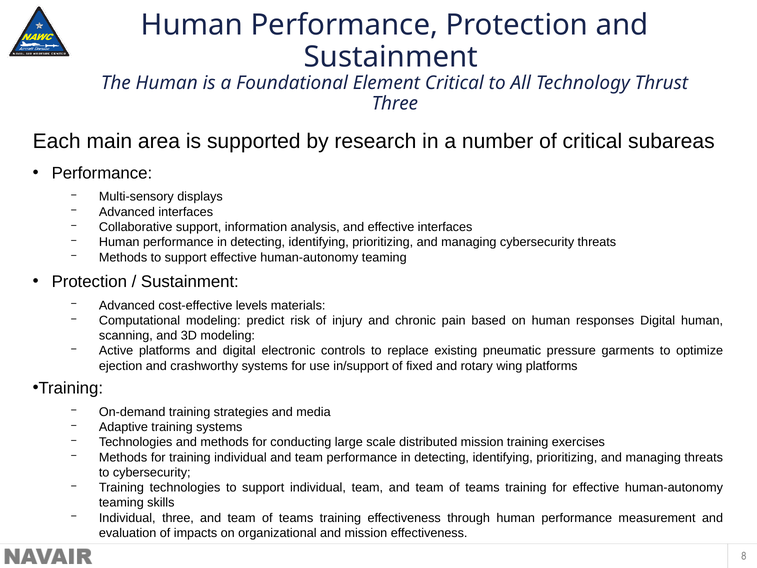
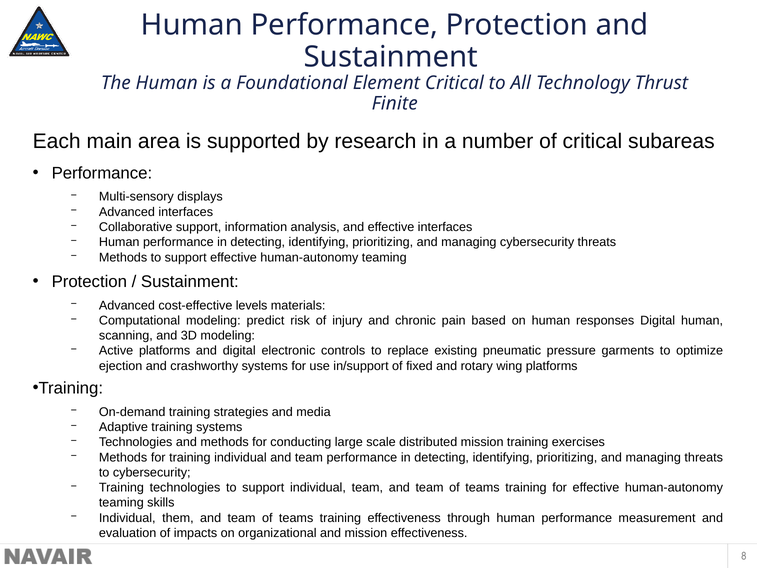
Three at (395, 104): Three -> Finite
Individual three: three -> them
